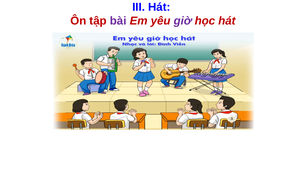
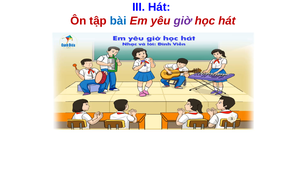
bài colour: purple -> blue
